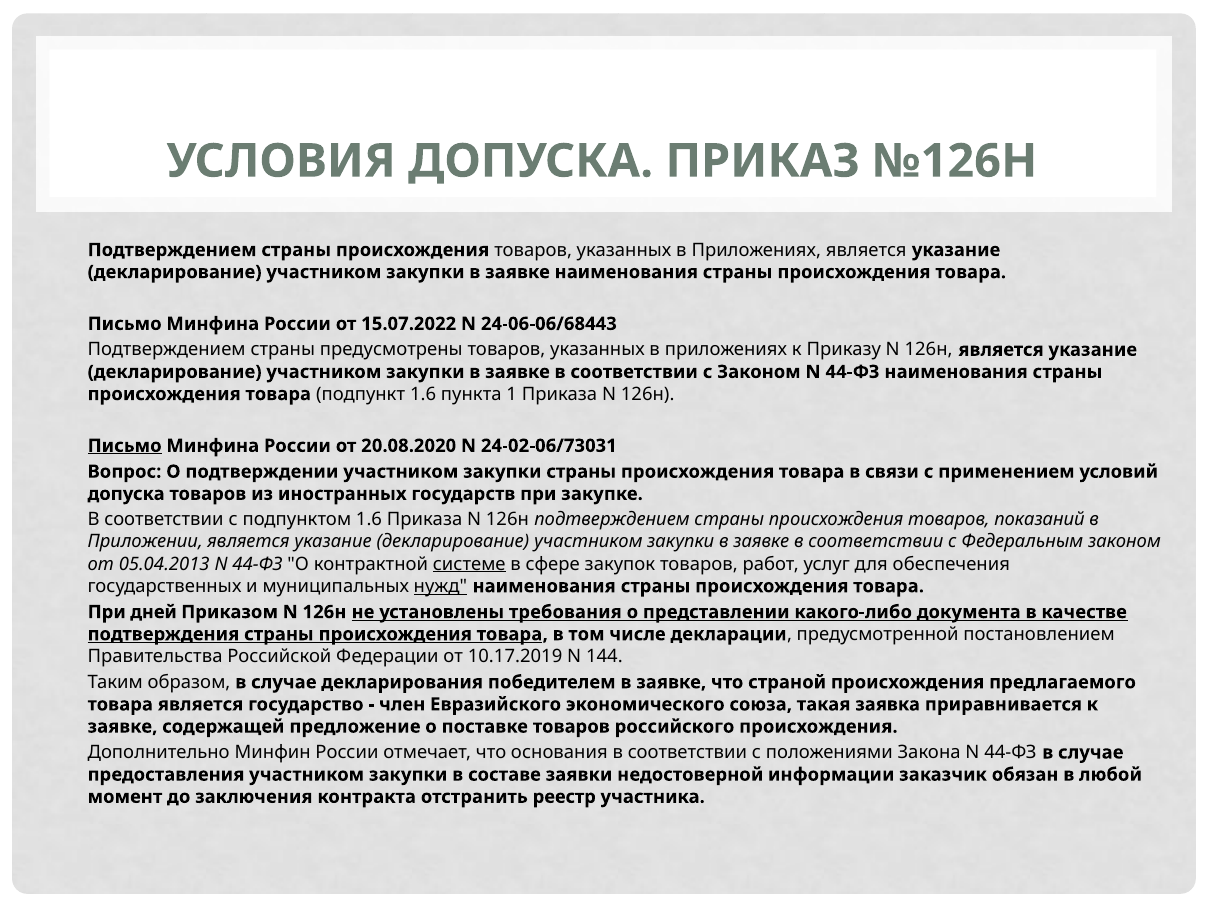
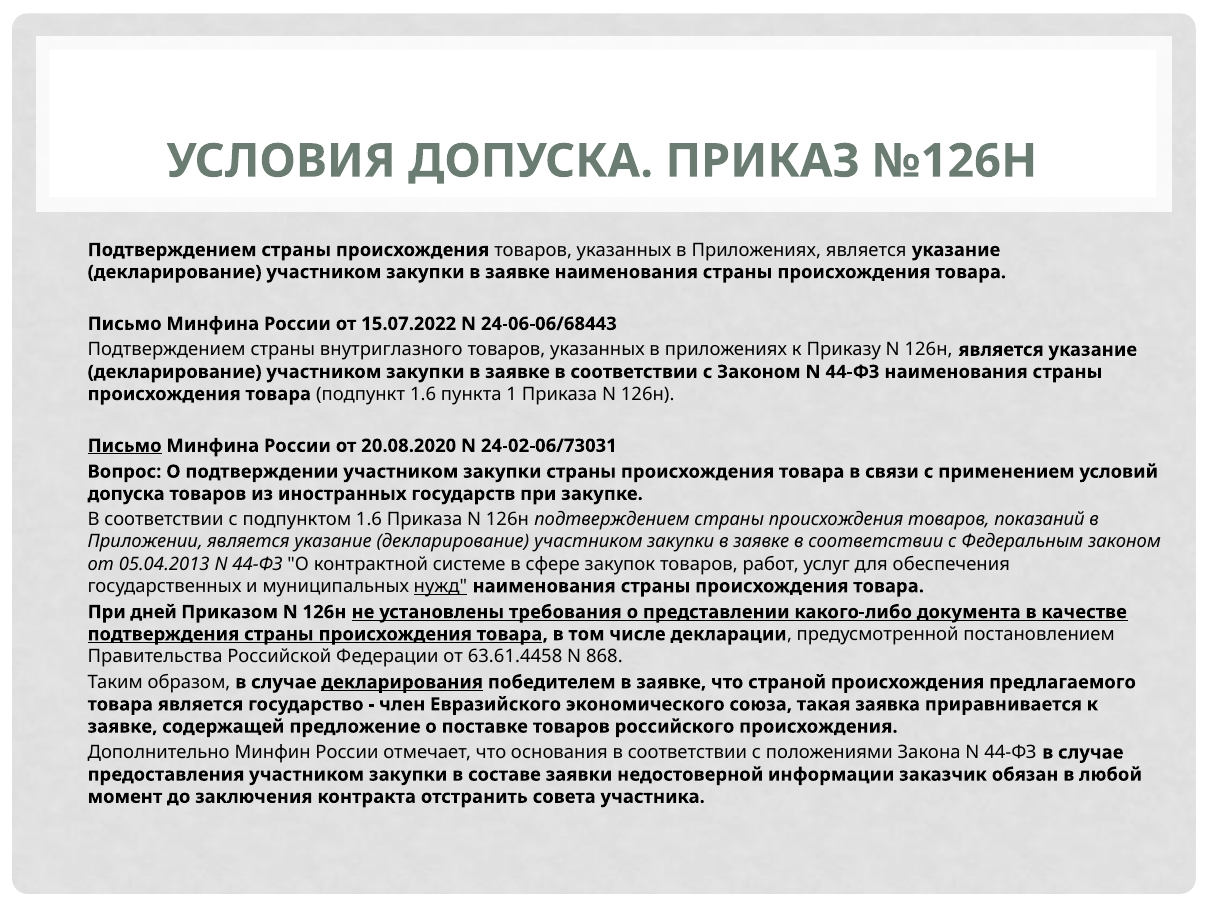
предусмотрены: предусмотрены -> внутриглазного
системе underline: present -> none
10.17.2019: 10.17.2019 -> 63.61.4458
144: 144 -> 868
декларирования underline: none -> present
реестр: реестр -> совета
